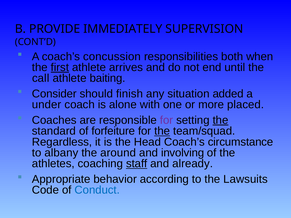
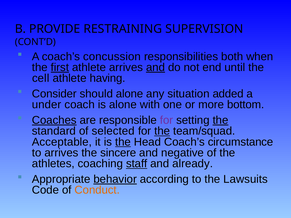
IMMEDIATELY: IMMEDIATELY -> RESTRAINING
and at (155, 67) underline: none -> present
call: call -> cell
baiting: baiting -> having
should finish: finish -> alone
placed: placed -> bottom
Coaches underline: none -> present
forfeiture: forfeiture -> selected
Regardless: Regardless -> Acceptable
the at (123, 142) underline: none -> present
to albany: albany -> arrives
around: around -> sincere
involving: involving -> negative
behavior underline: none -> present
Conduct colour: blue -> orange
